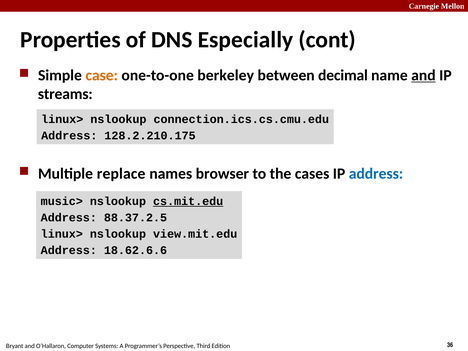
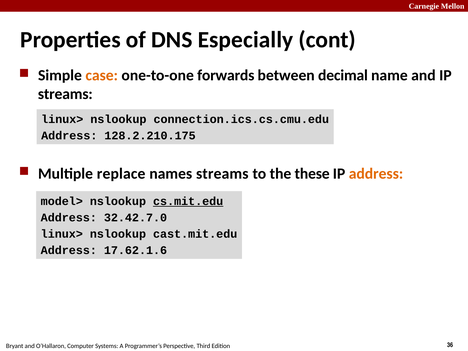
berkeley: berkeley -> forwards
and at (423, 75) underline: present -> none
names browser: browser -> streams
cases: cases -> these
address at (376, 174) colour: blue -> orange
music>: music> -> model>
88.37.2.5: 88.37.2.5 -> 32.42.7.0
view.mit.edu: view.mit.edu -> cast.mit.edu
18.62.6.6: 18.62.6.6 -> 17.62.1.6
